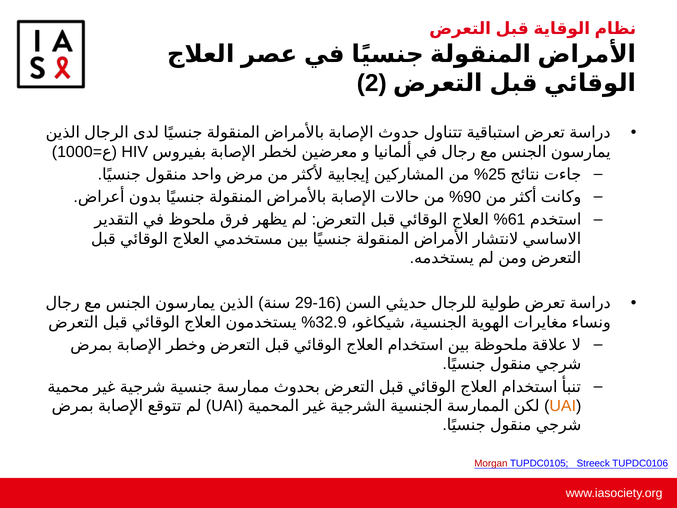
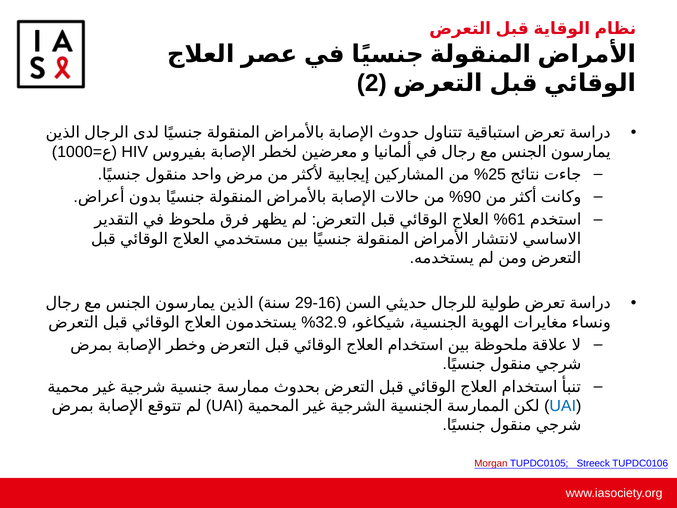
UAI at (563, 406) colour: orange -> blue
